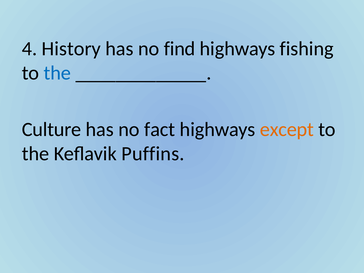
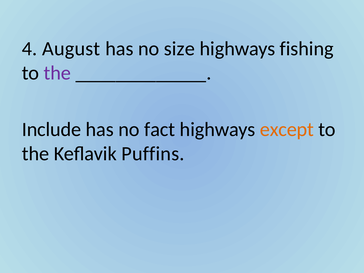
History: History -> August
find: find -> size
the at (57, 73) colour: blue -> purple
Culture: Culture -> Include
